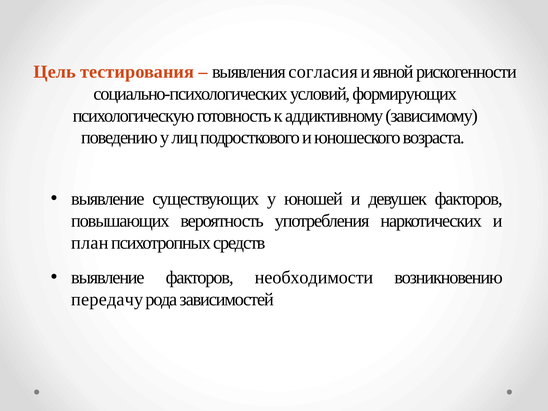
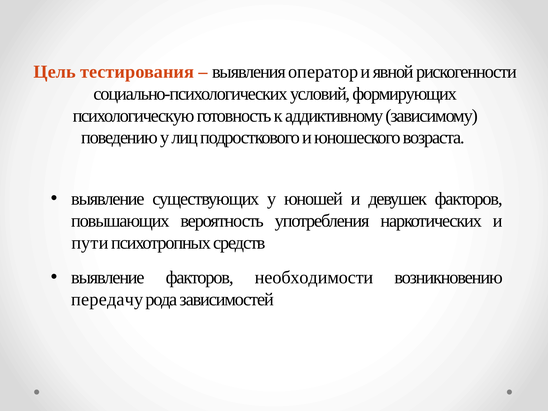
согласия: согласия -> оператор
план: план -> пути
